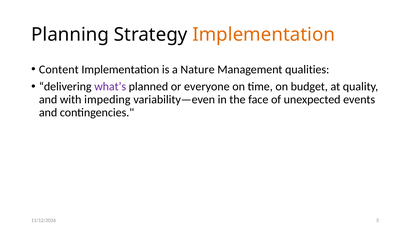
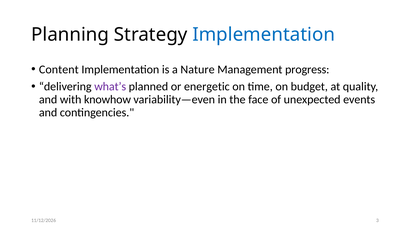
Implementation at (264, 34) colour: orange -> blue
qualities: qualities -> progress
everyone: everyone -> energetic
impeding: impeding -> knowhow
